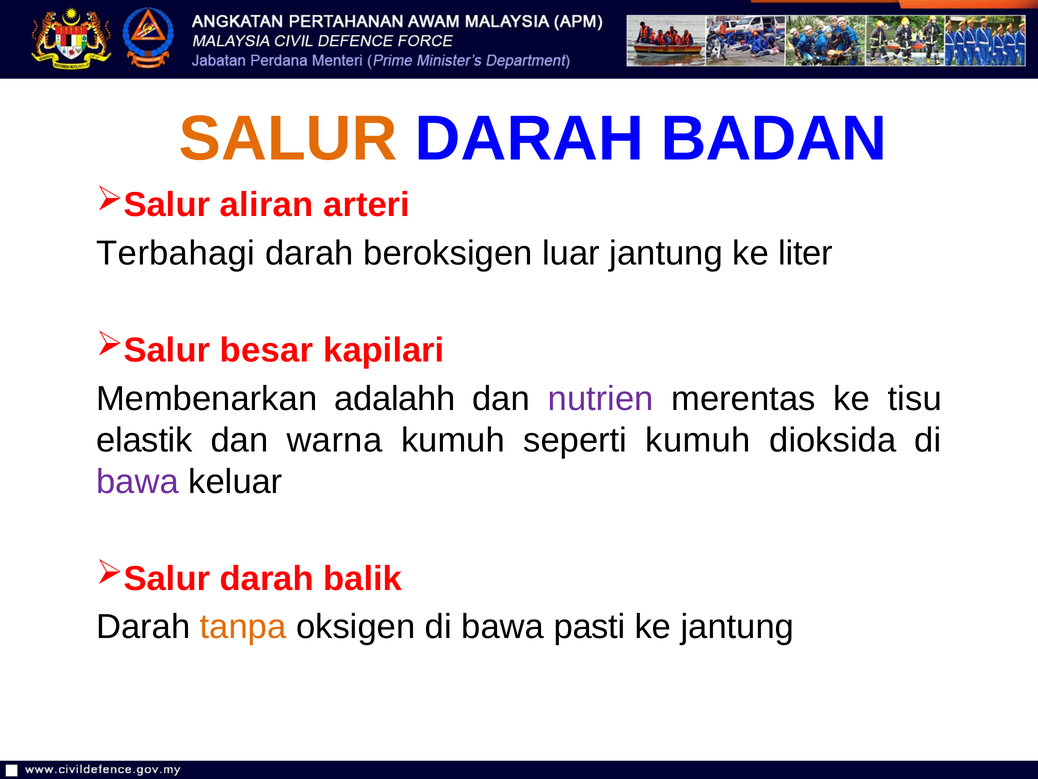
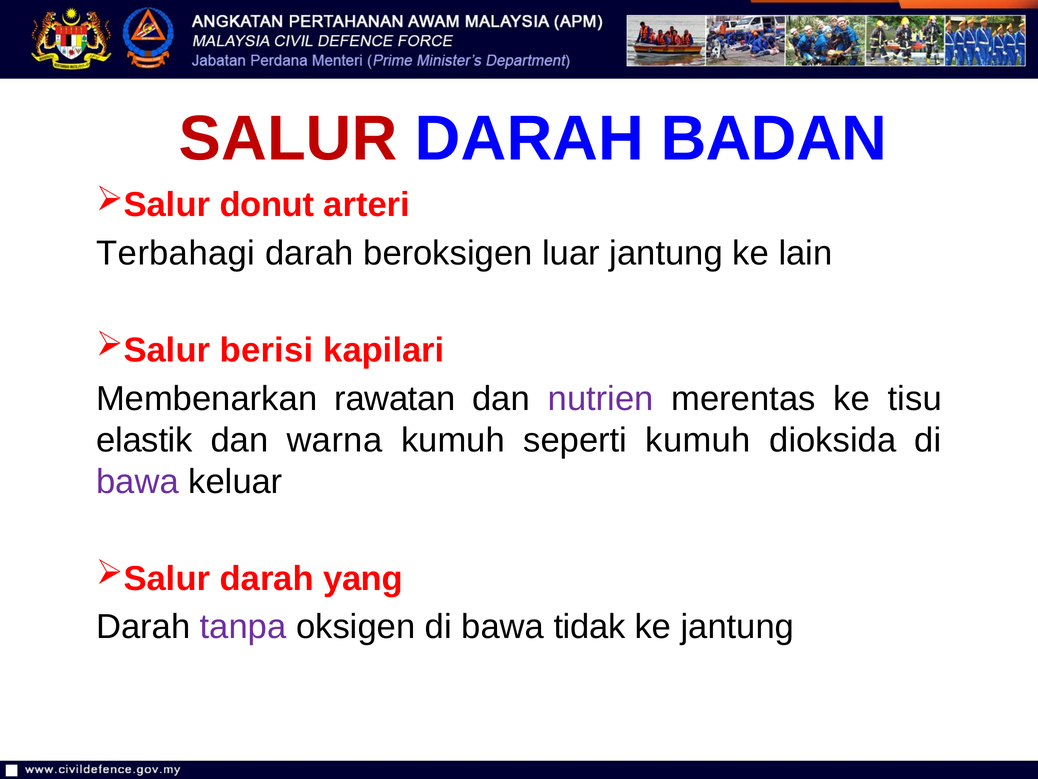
SALUR colour: orange -> red
aliran: aliran -> donut
liter: liter -> lain
besar: besar -> berisi
adalahh: adalahh -> rawatan
balik: balik -> yang
tanpa colour: orange -> purple
pasti: pasti -> tidak
